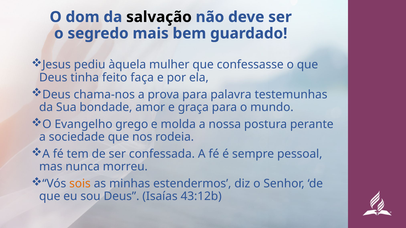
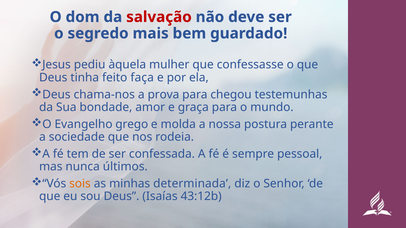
salvação colour: black -> red
palavra: palavra -> chegou
morreu: morreu -> últimos
estendermos: estendermos -> determinada
